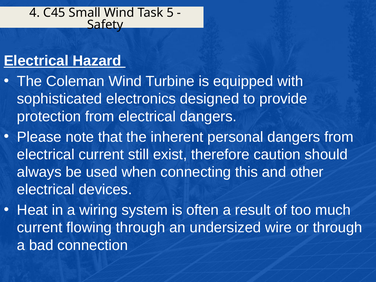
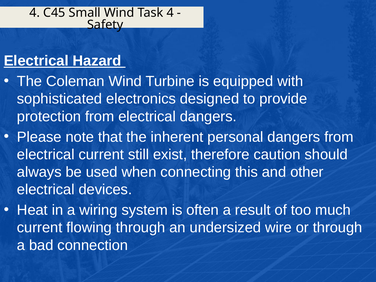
Task 5: 5 -> 4
